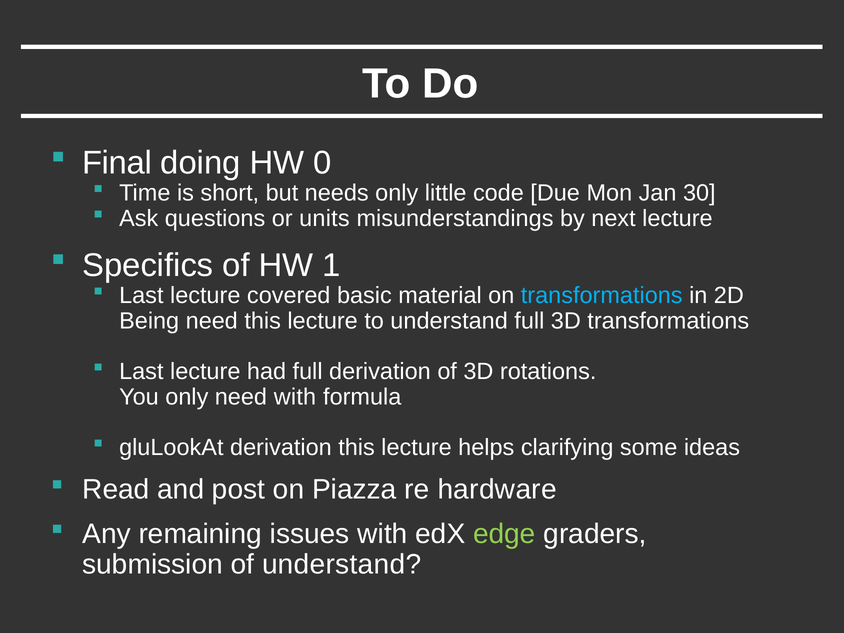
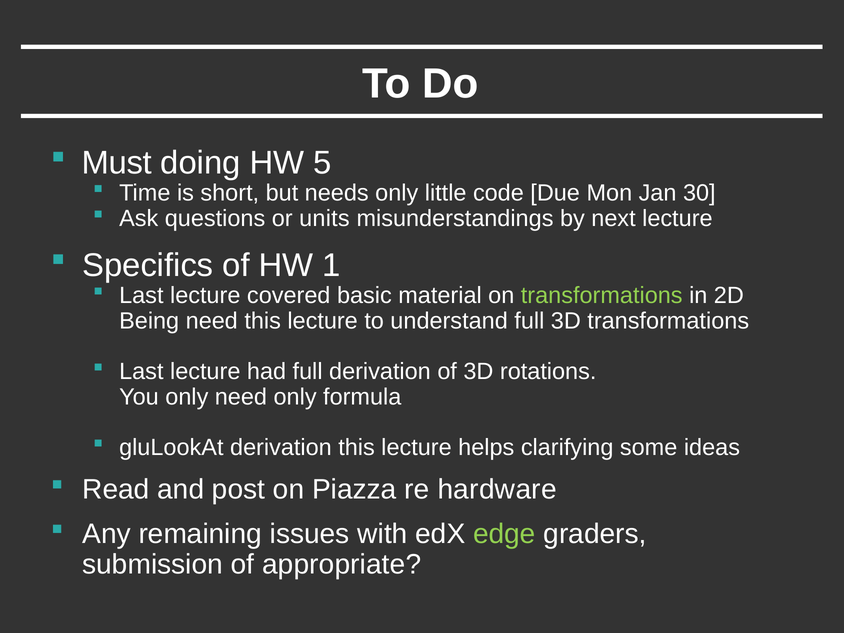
Final: Final -> Must
0: 0 -> 5
transformations at (602, 296) colour: light blue -> light green
need with: with -> only
of understand: understand -> appropriate
